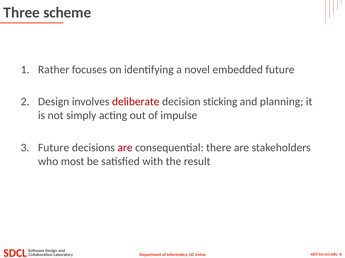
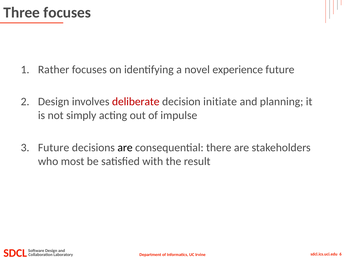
Three scheme: scheme -> focuses
embedded: embedded -> experience
sticking: sticking -> initiate
are at (125, 148) colour: red -> black
